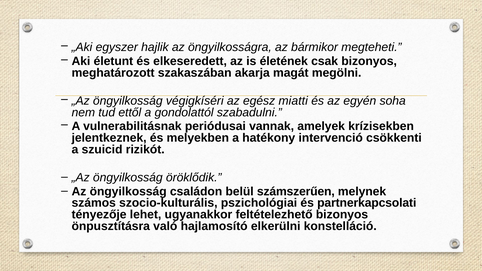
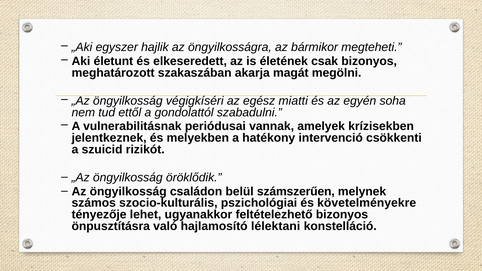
partnerkapcsolati: partnerkapcsolati -> követelményekre
elkerülni: elkerülni -> lélektani
